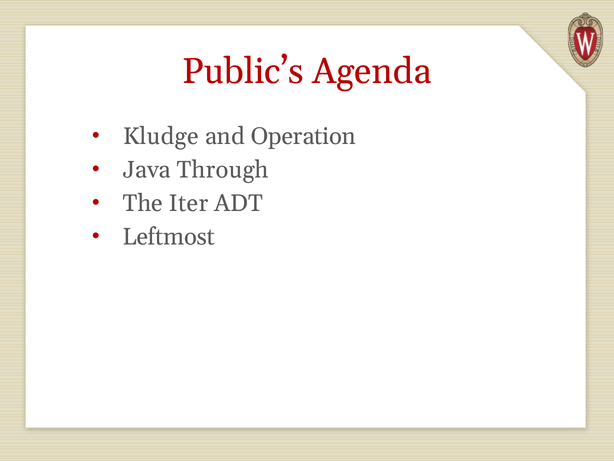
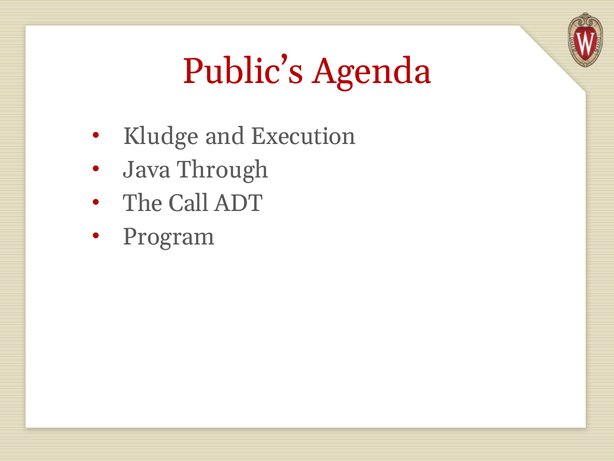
Operation: Operation -> Execution
Iter: Iter -> Call
Leftmost: Leftmost -> Program
